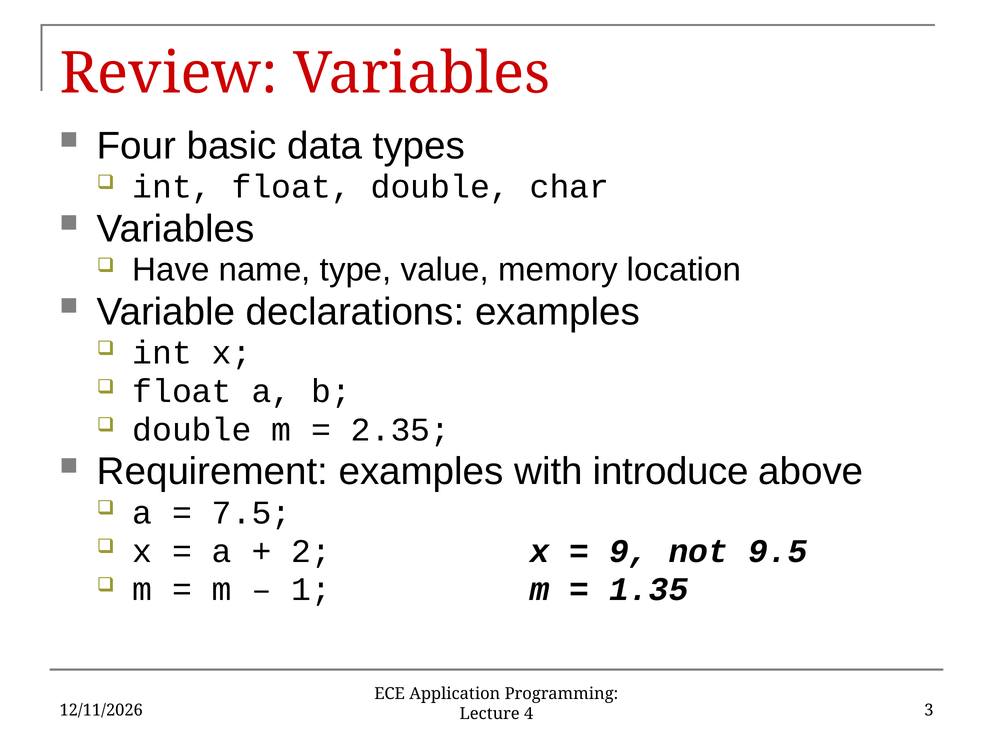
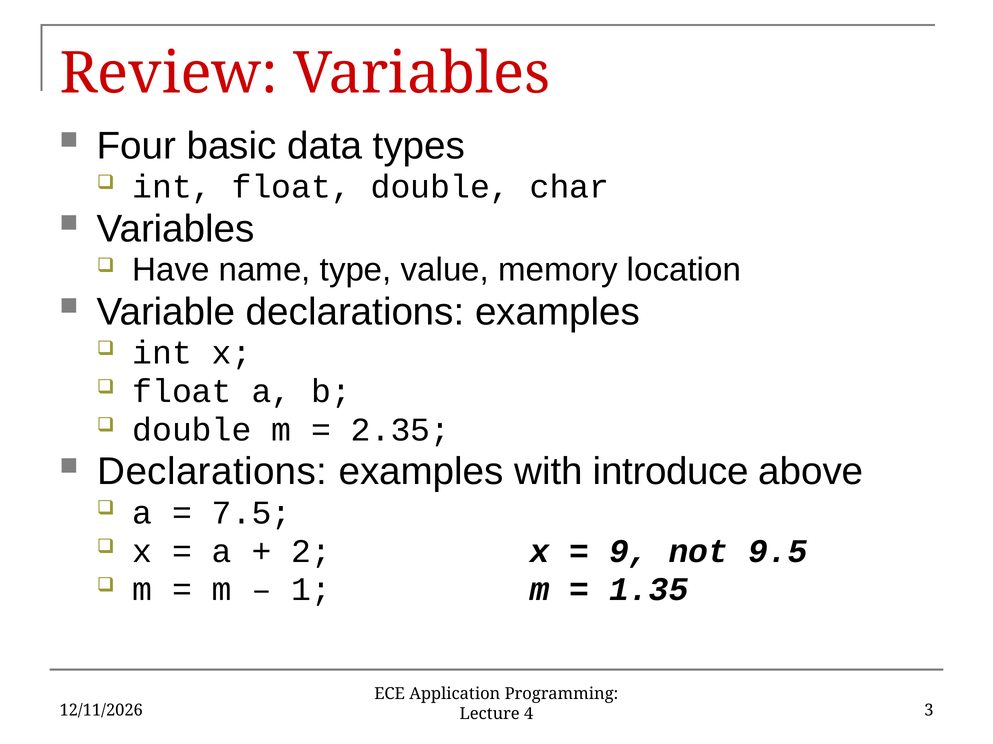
Requirement at (212, 472): Requirement -> Declarations
